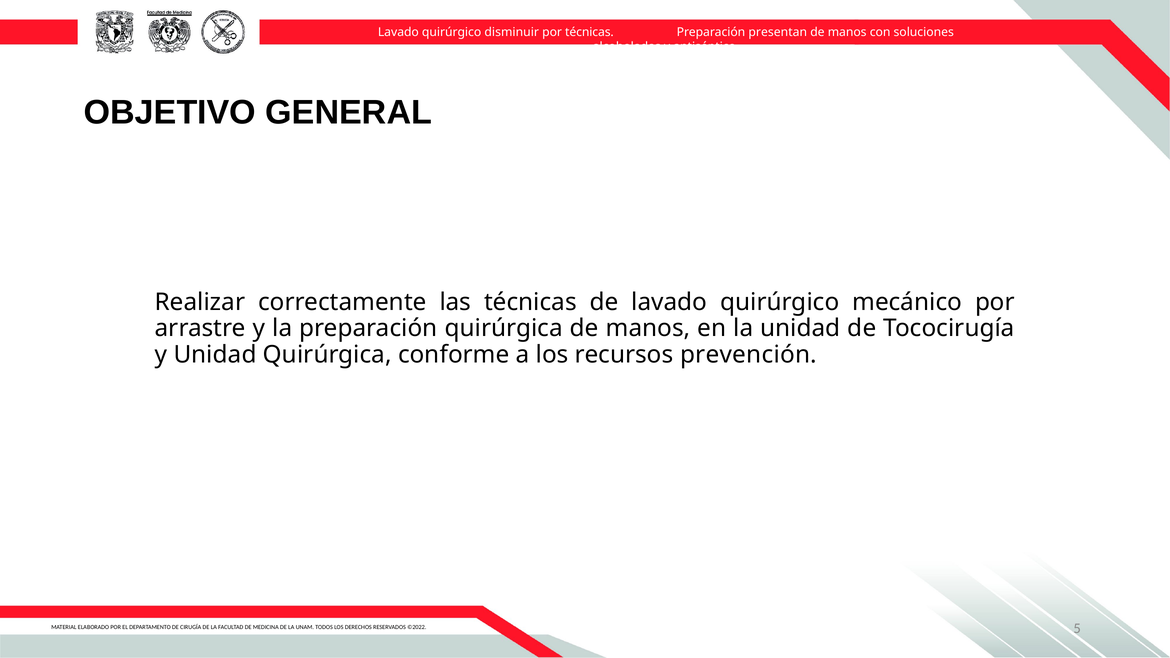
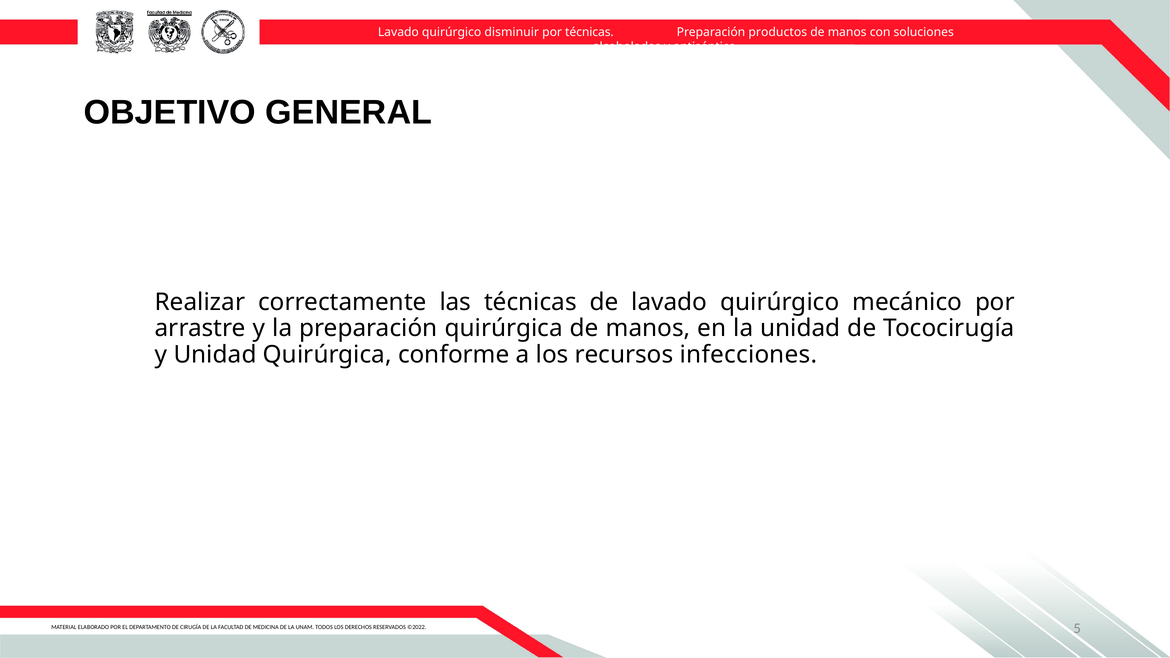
presentan: presentan -> productos
prevención: prevención -> infecciones
